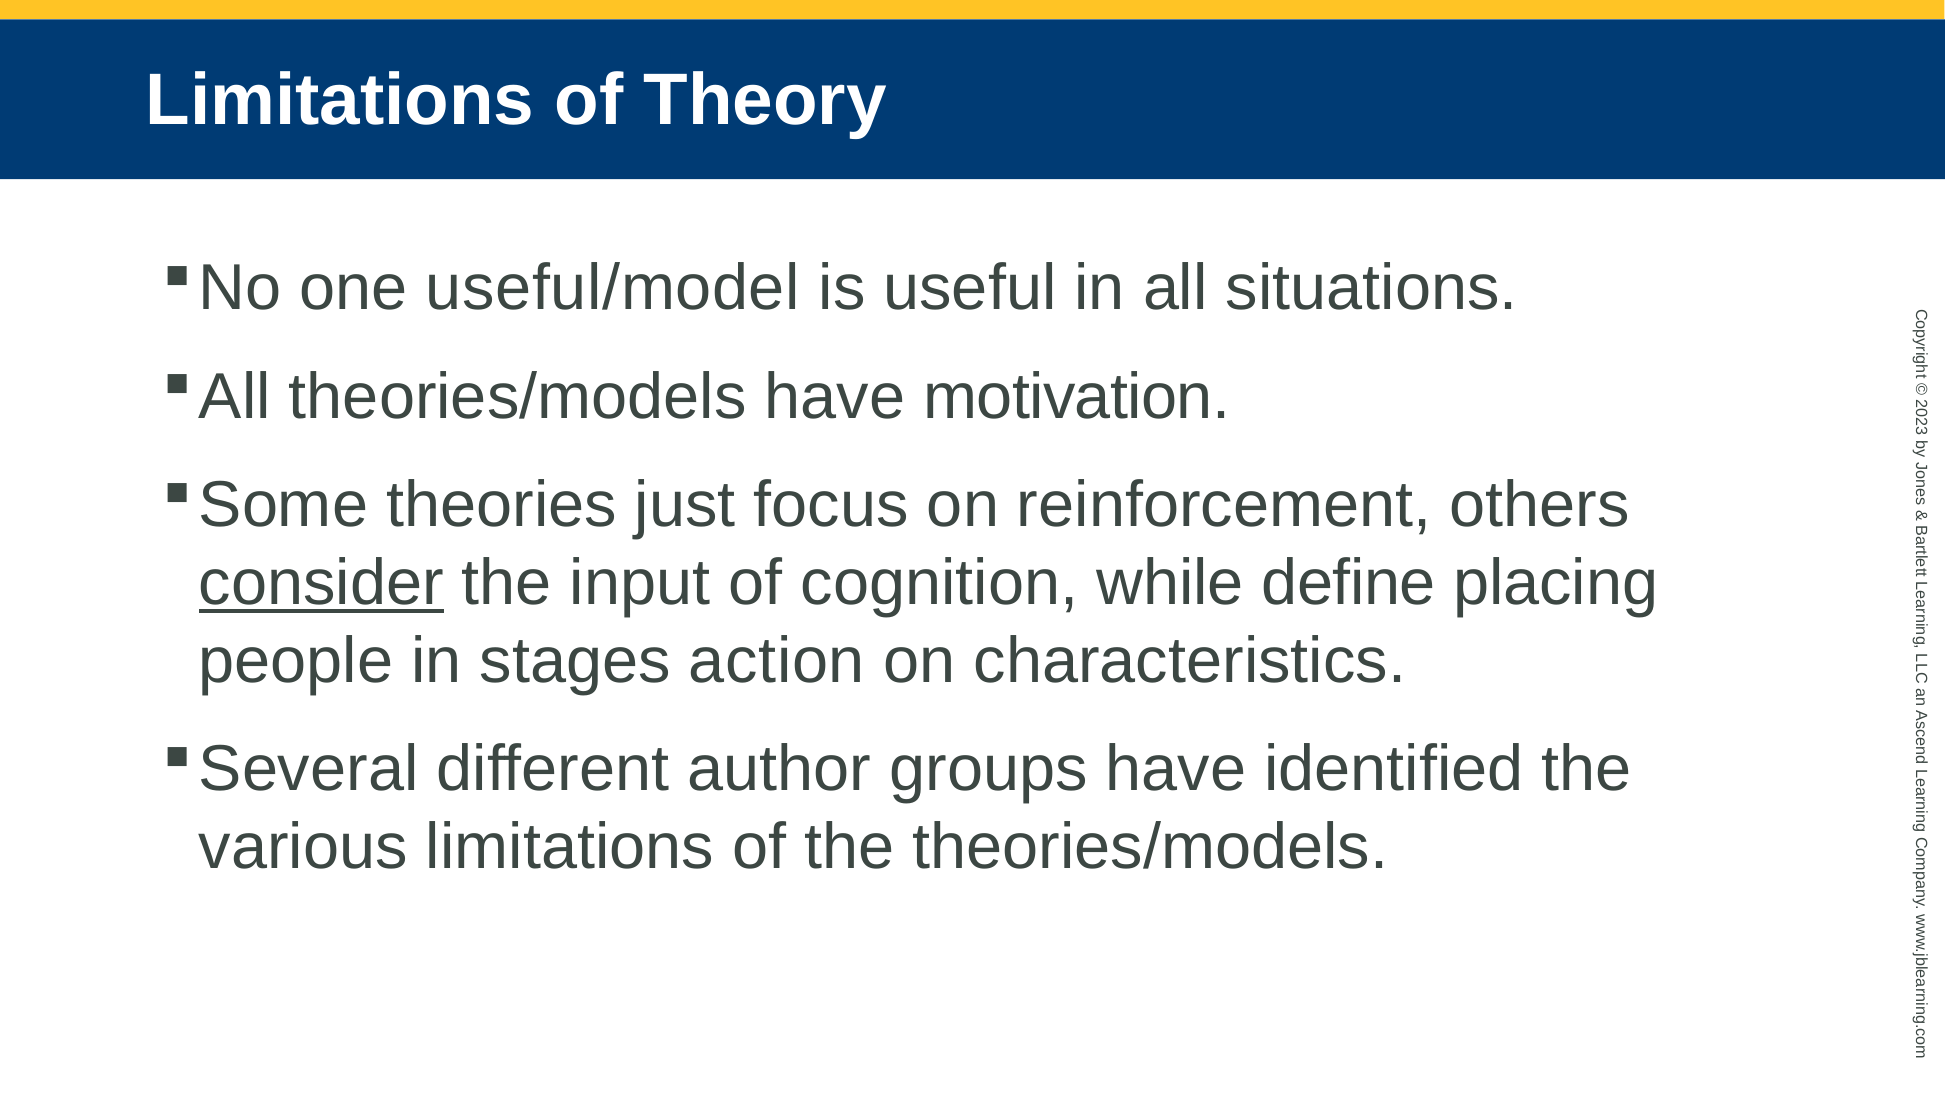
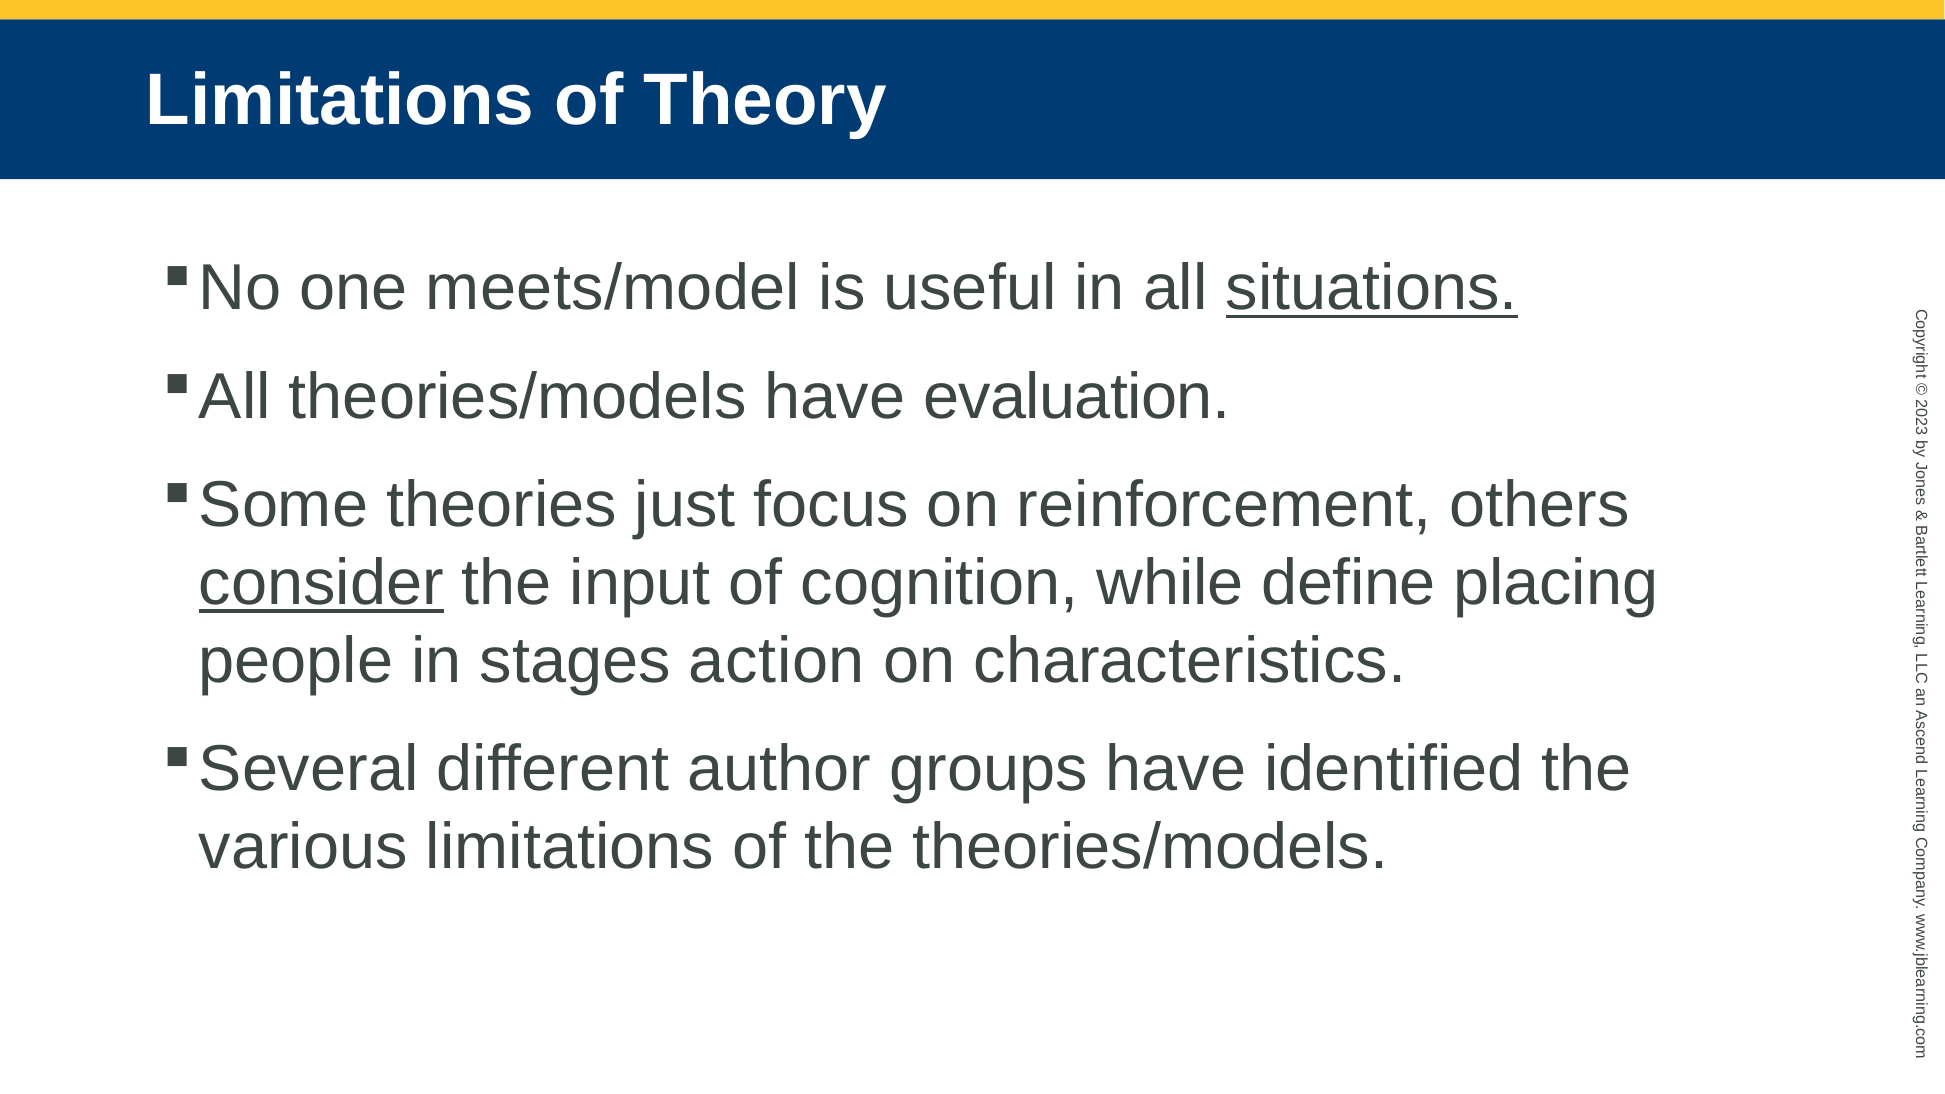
useful/model: useful/model -> meets/model
situations underline: none -> present
motivation: motivation -> evaluation
